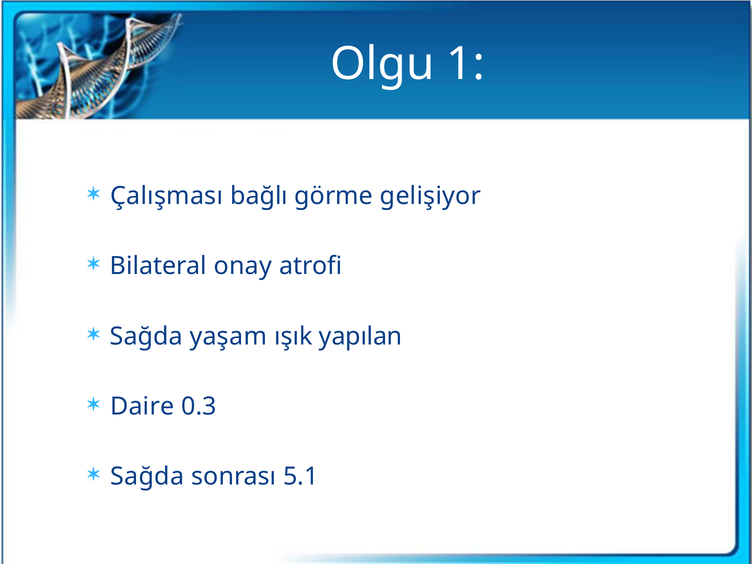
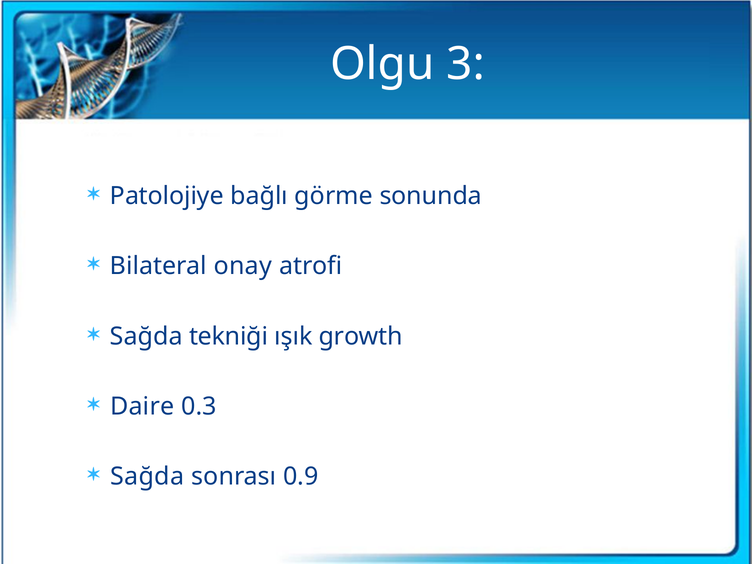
1: 1 -> 3
Çalışması: Çalışması -> Patolojiye
gelişiyor: gelişiyor -> sonunda
yaşam: yaşam -> tekniği
yapılan: yapılan -> growth
5.1: 5.1 -> 0.9
